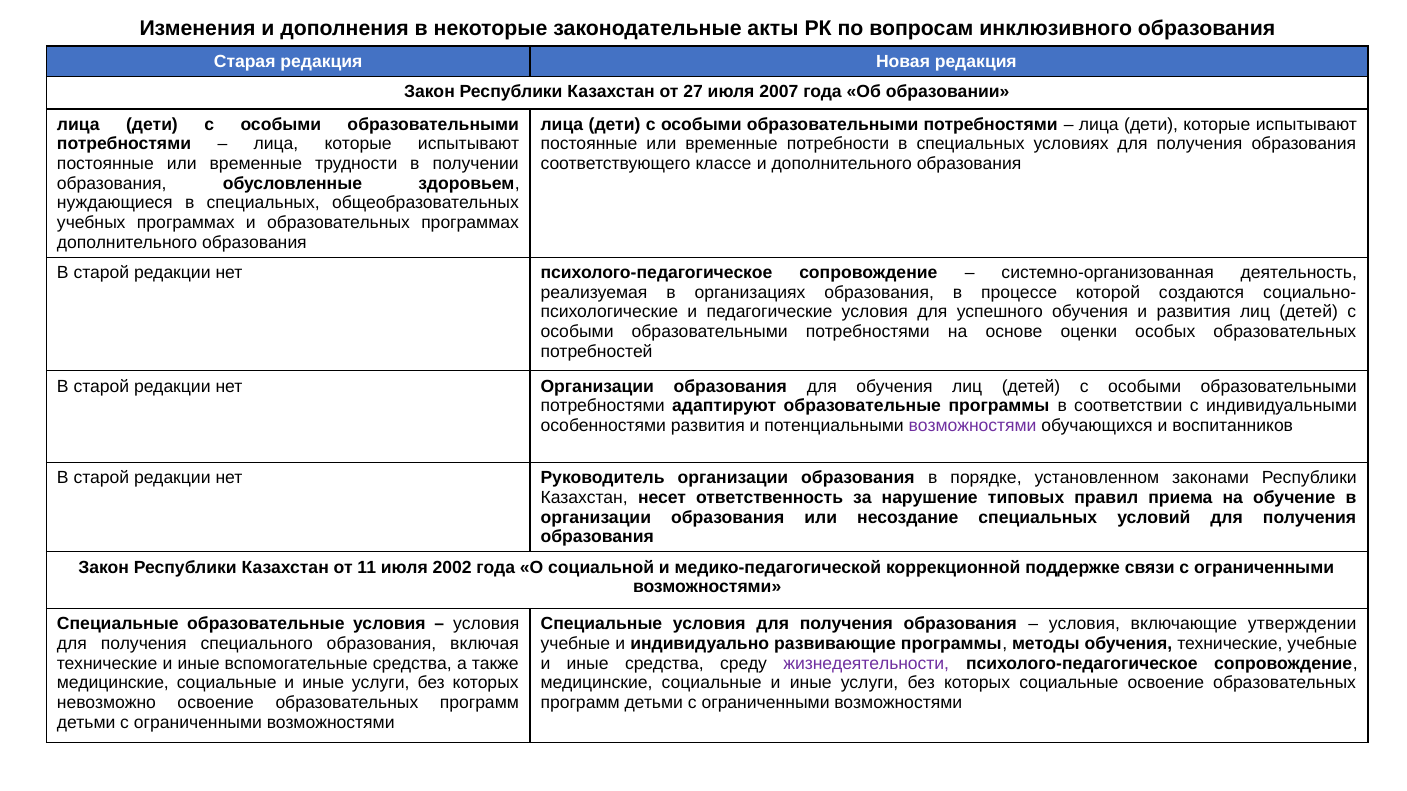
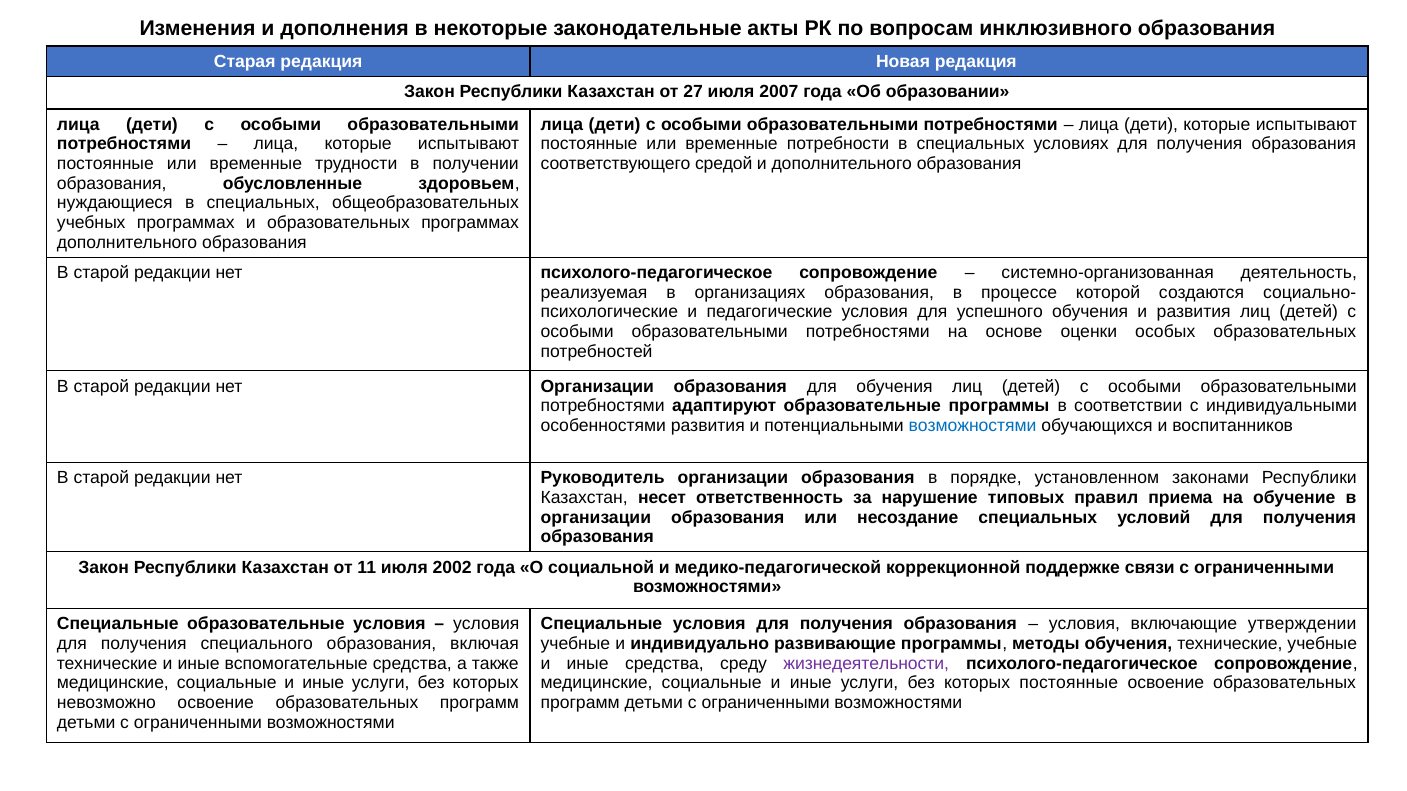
классе: классе -> средой
возможностями at (973, 426) colour: purple -> blue
которых социальные: социальные -> постоянные
